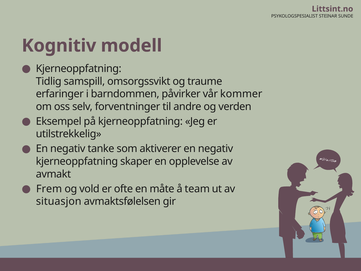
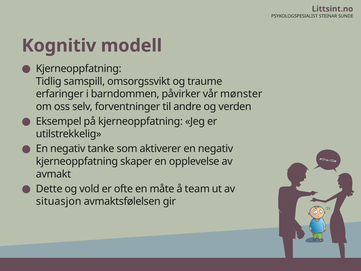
kommer: kommer -> mønster
Frem: Frem -> Dette
